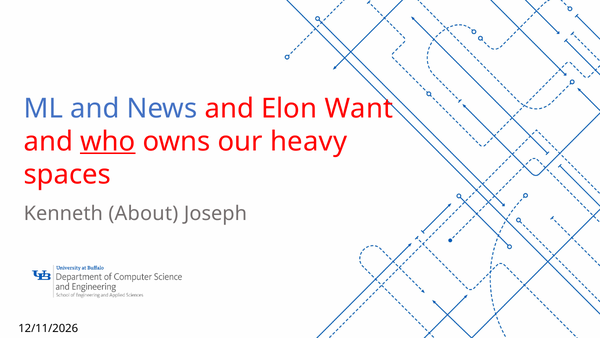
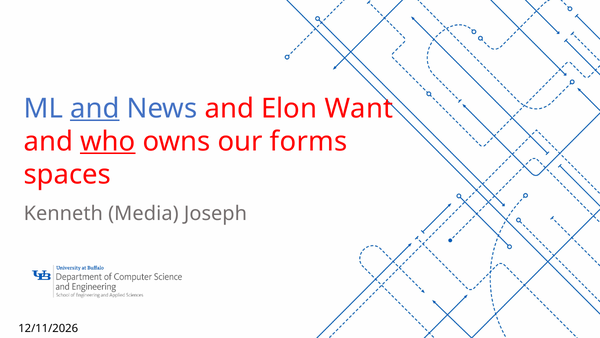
and at (95, 108) underline: none -> present
heavy: heavy -> forms
About: About -> Media
